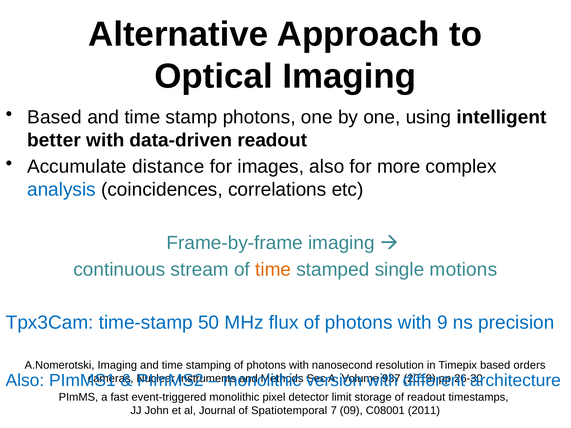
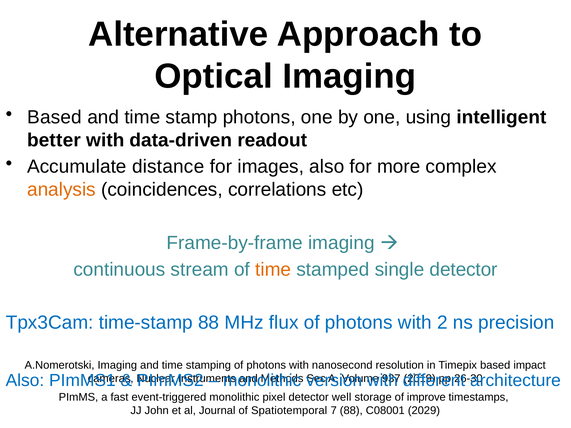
analysis colour: blue -> orange
single motions: motions -> detector
time-stamp 50: 50 -> 88
9: 9 -> 2
orders: orders -> impact
limit: limit -> well
of readout: readout -> improve
7 09: 09 -> 88
2011: 2011 -> 2029
